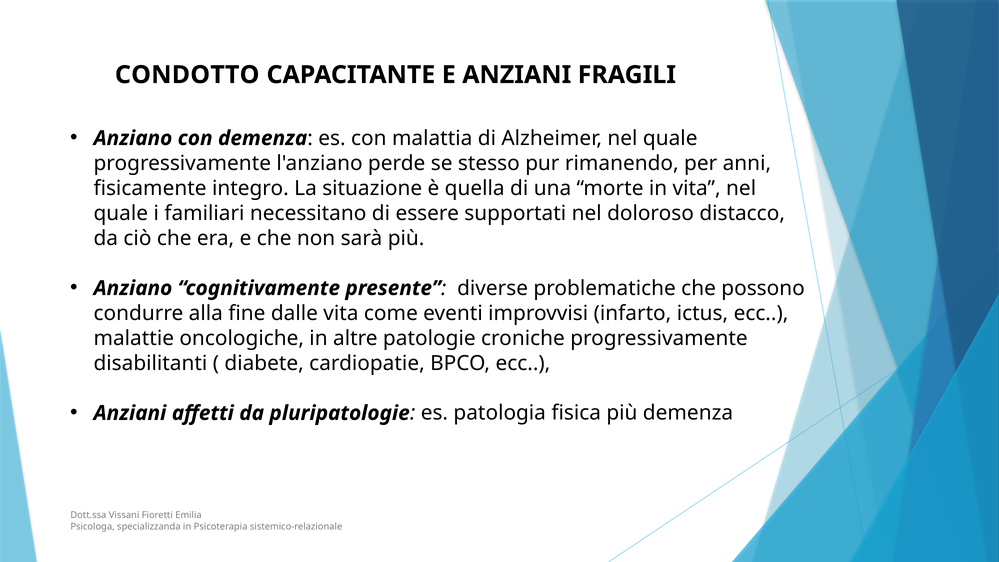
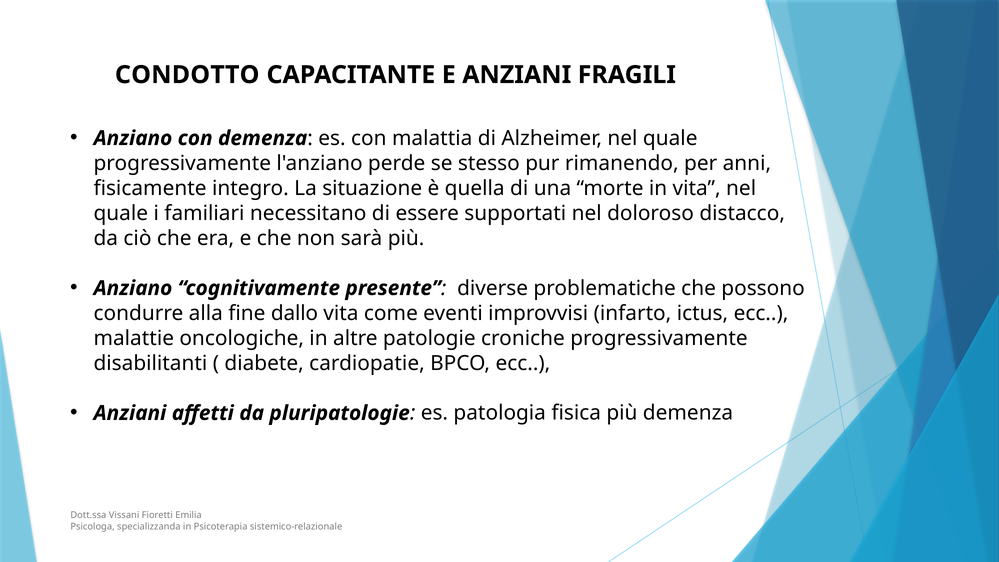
dalle: dalle -> dallo
